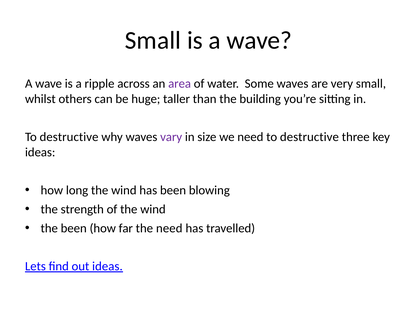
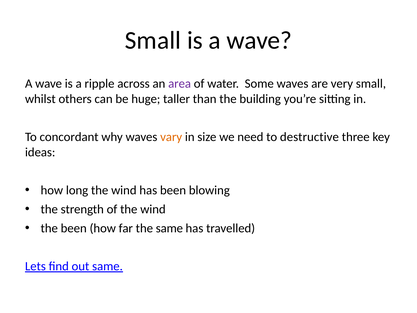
destructive at (69, 137): destructive -> concordant
vary colour: purple -> orange
the need: need -> same
out ideas: ideas -> same
